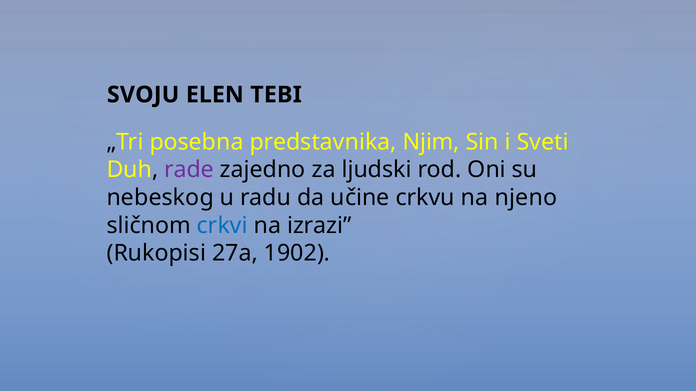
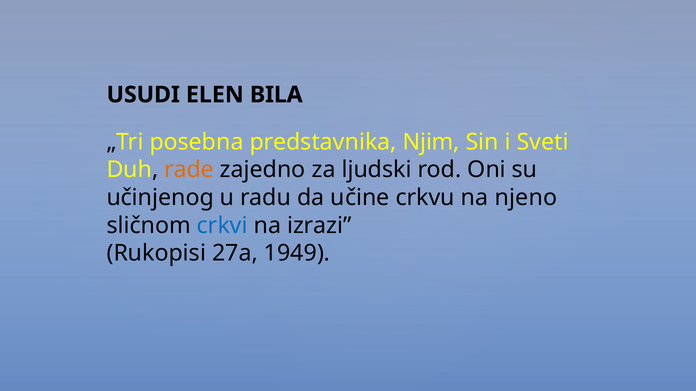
SVOJU: SVOJU -> USUDI
TEBI: TEBI -> BILA
rade colour: purple -> orange
nebeskog: nebeskog -> učinjenog
1902: 1902 -> 1949
